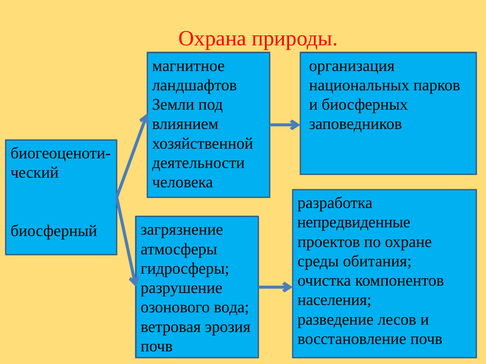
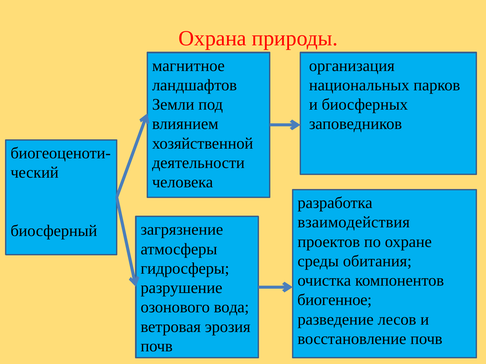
непредвиденные: непредвиденные -> взаимодействия
населения: населения -> биогенное
